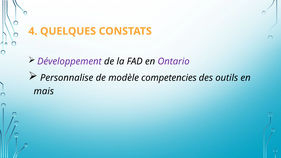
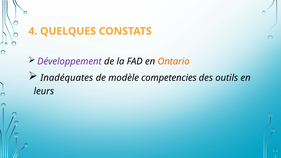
Ontario colour: purple -> orange
Personnalise: Personnalise -> Inadéquates
mais: mais -> leurs
